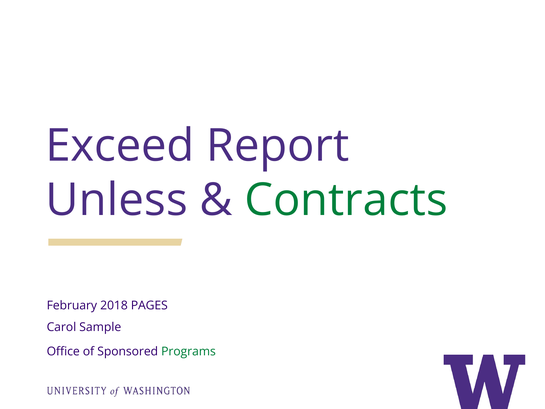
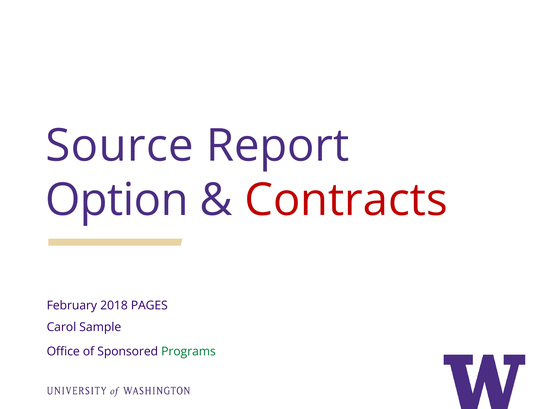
Exceed: Exceed -> Source
Unless: Unless -> Option
Contracts colour: green -> red
